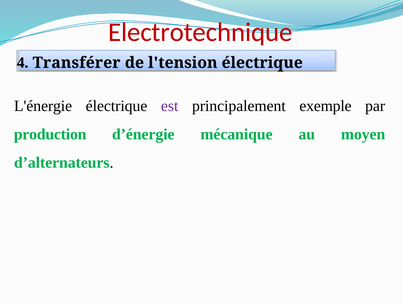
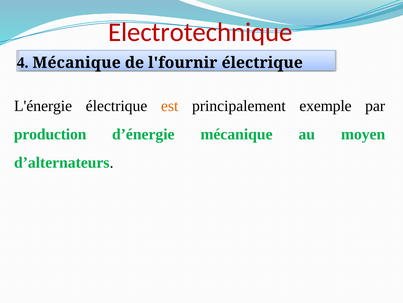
4 Transférer: Transférer -> Mécanique
l'tension: l'tension -> l'fournir
est colour: purple -> orange
